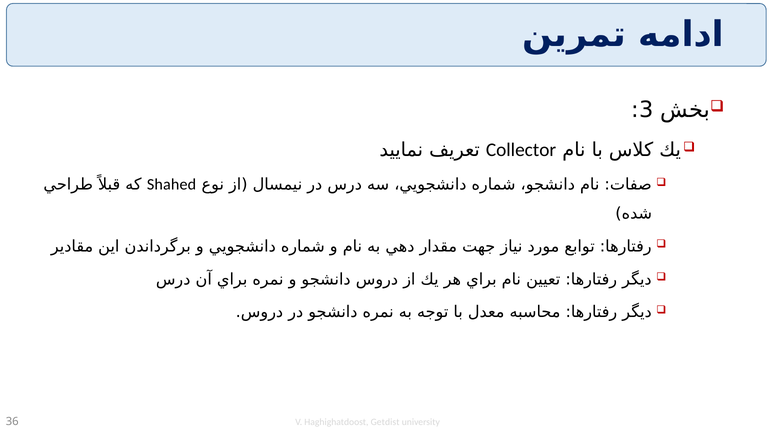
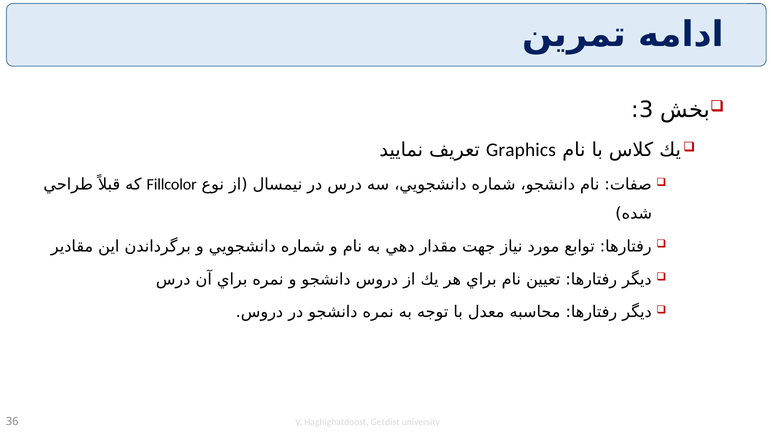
Collector: Collector -> Graphics
Shahed: Shahed -> Fillcolor
